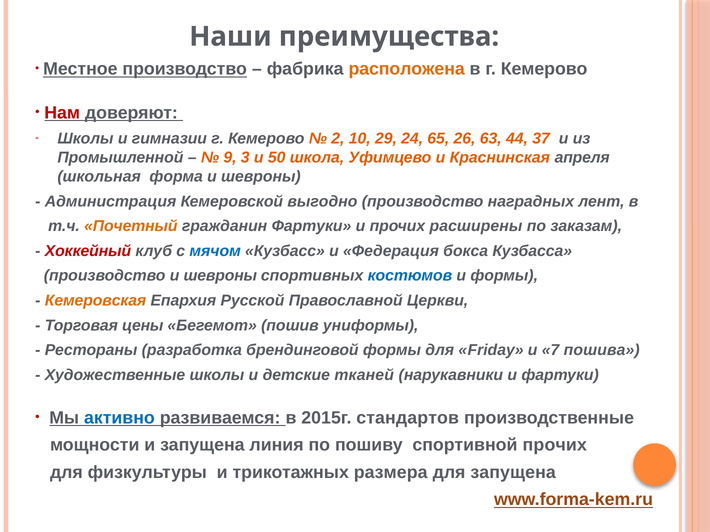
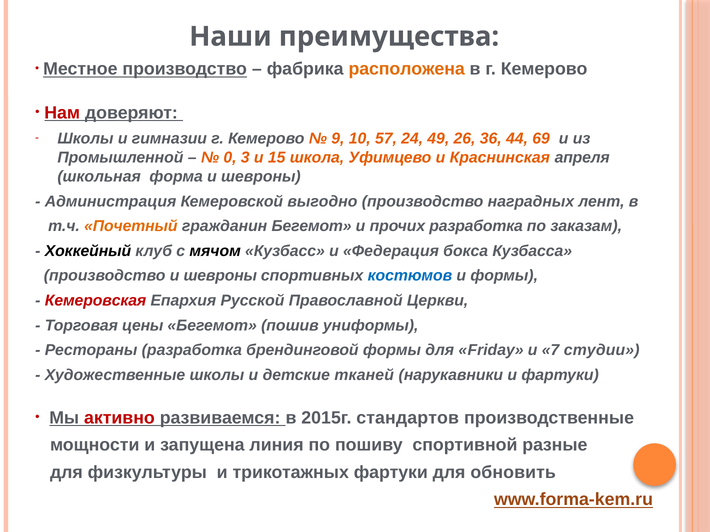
2: 2 -> 9
29: 29 -> 57
65: 65 -> 49
63: 63 -> 36
37: 37 -> 69
9: 9 -> 0
50: 50 -> 15
гражданин Фартуки: Фартуки -> Бегемот
прочих расширены: расширены -> разработка
Хоккейный colour: red -> black
мячом colour: blue -> black
Кемеровская colour: orange -> red
пошива: пошива -> студии
активно colour: blue -> red
спортивной прочих: прочих -> разные
трикотажных размера: размера -> фартуки
для запущена: запущена -> обновить
